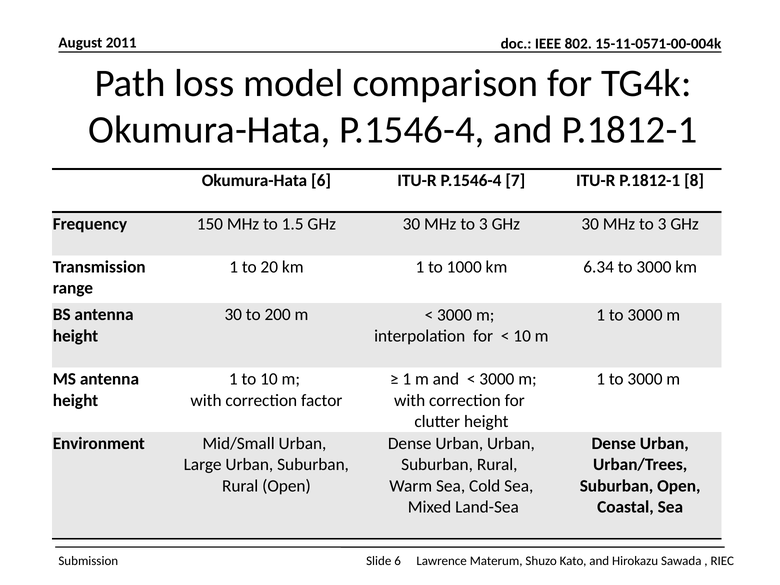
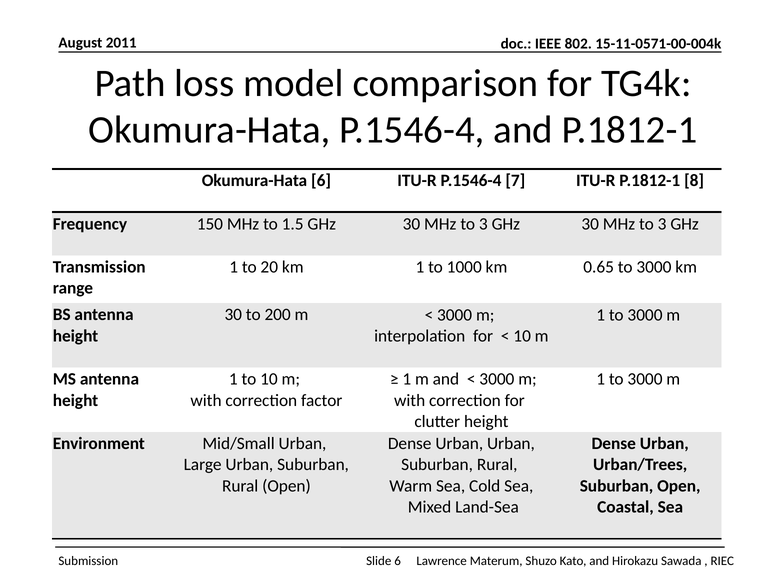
6.34: 6.34 -> 0.65
